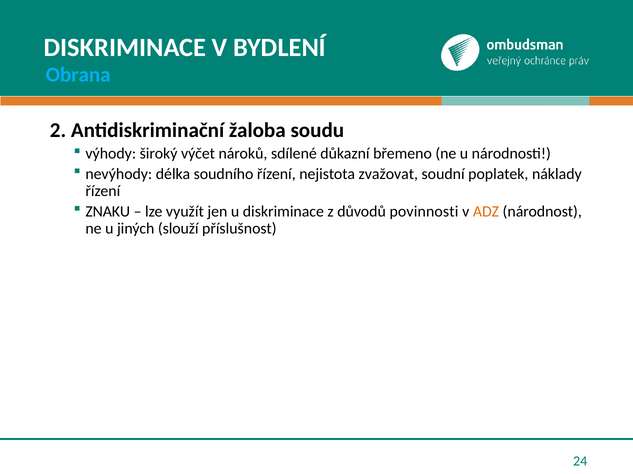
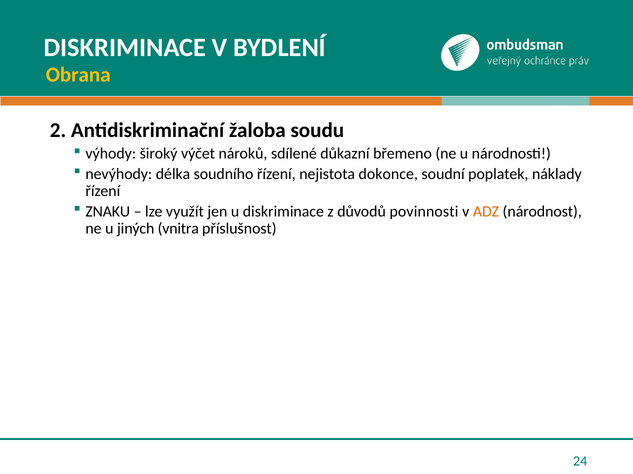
Obrana colour: light blue -> yellow
zvažovat: zvažovat -> dokonce
slouží: slouží -> vnitra
